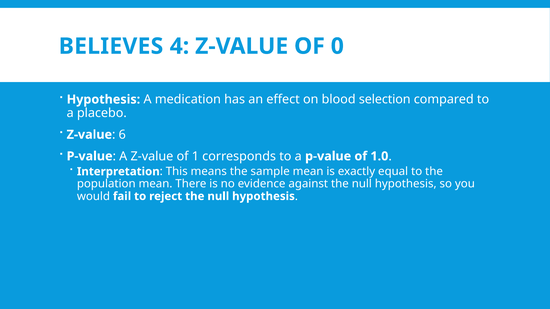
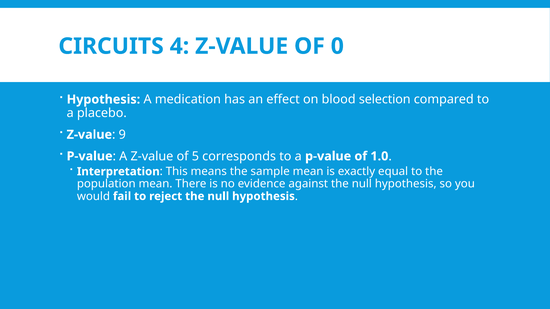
BELIEVES: BELIEVES -> CIRCUITS
6: 6 -> 9
1: 1 -> 5
